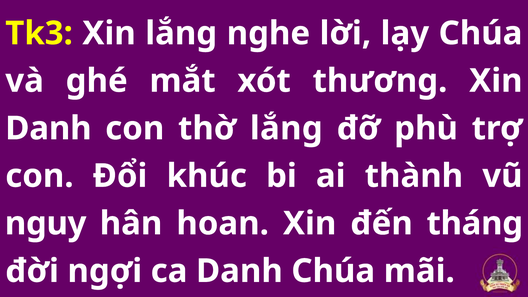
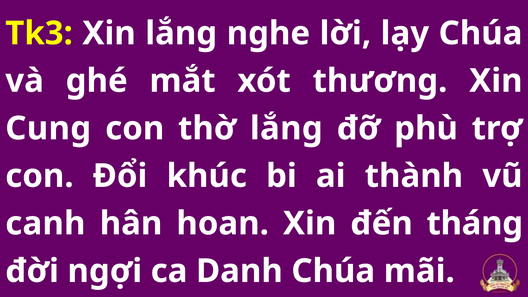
Danh at (48, 128): Danh -> Cung
nguy: nguy -> canh
